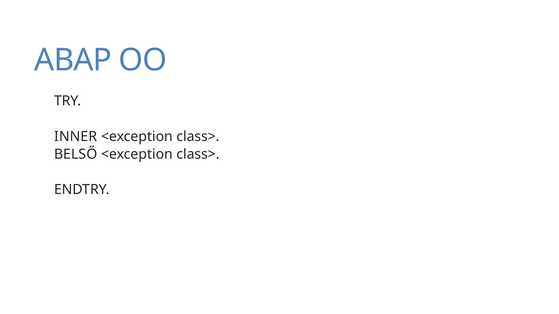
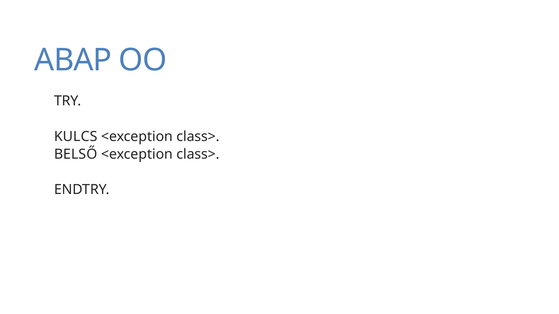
INNER: INNER -> KULCS
